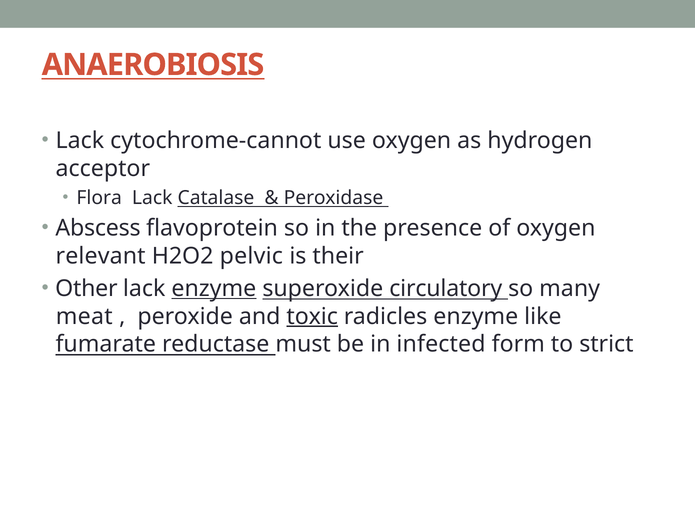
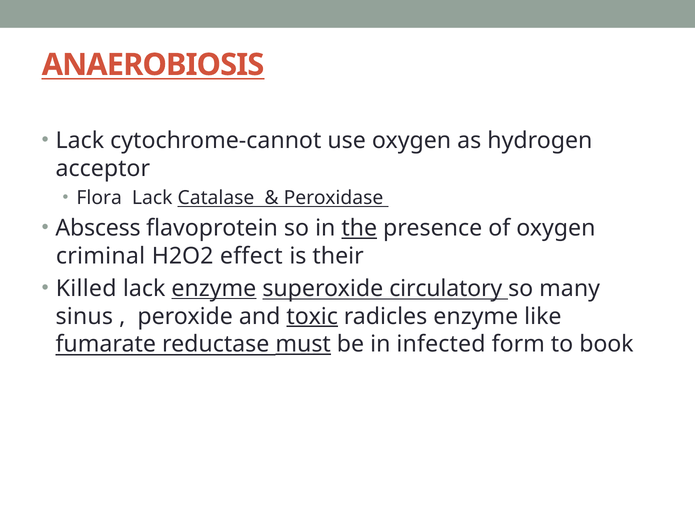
the underline: none -> present
relevant: relevant -> criminal
pelvic: pelvic -> effect
Other: Other -> Killed
meat: meat -> sinus
must underline: none -> present
strict: strict -> book
